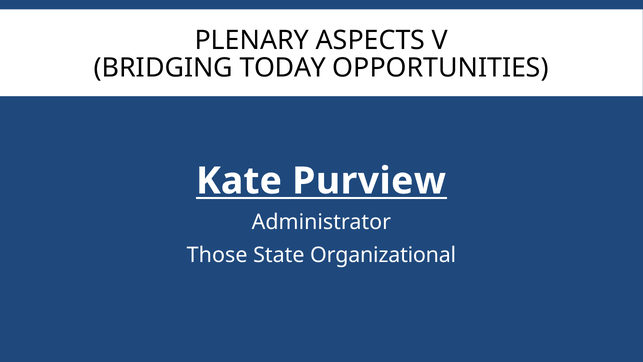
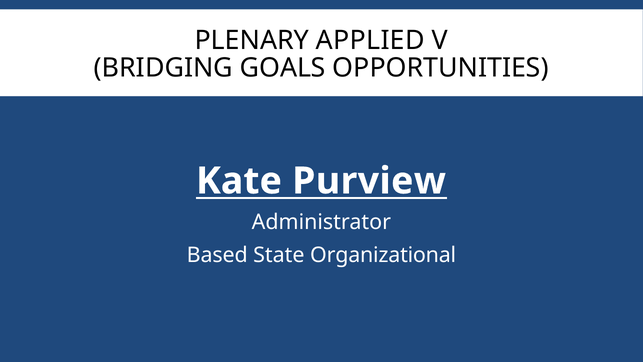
ASPECTS: ASPECTS -> APPLIED
TODAY: TODAY -> GOALS
Those: Those -> Based
